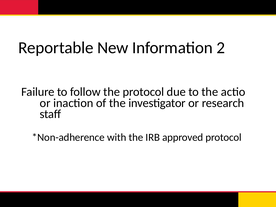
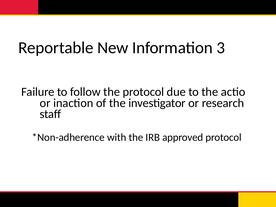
2: 2 -> 3
